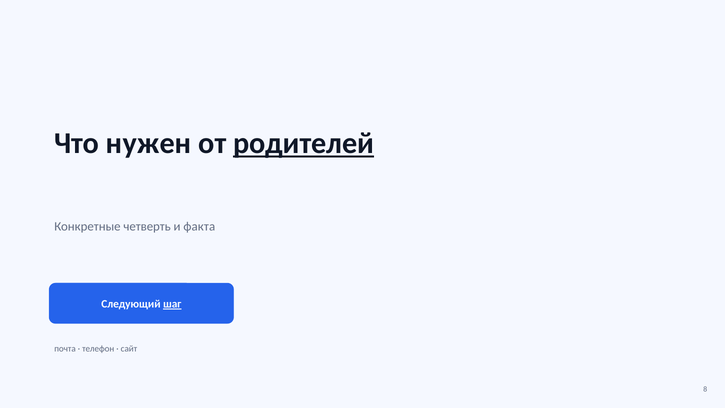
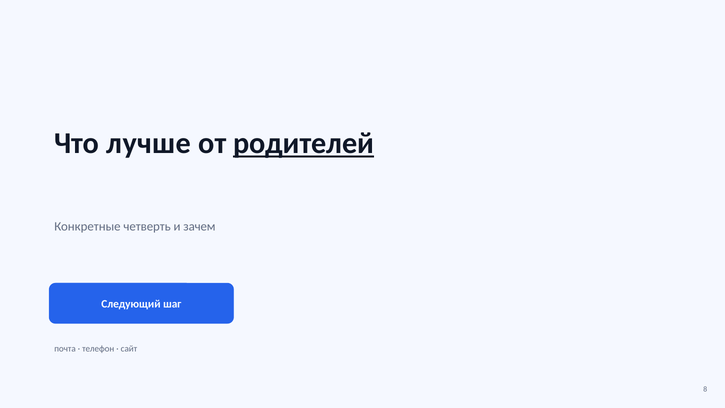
нужен: нужен -> лучше
факта: факта -> зачем
шаг underline: present -> none
